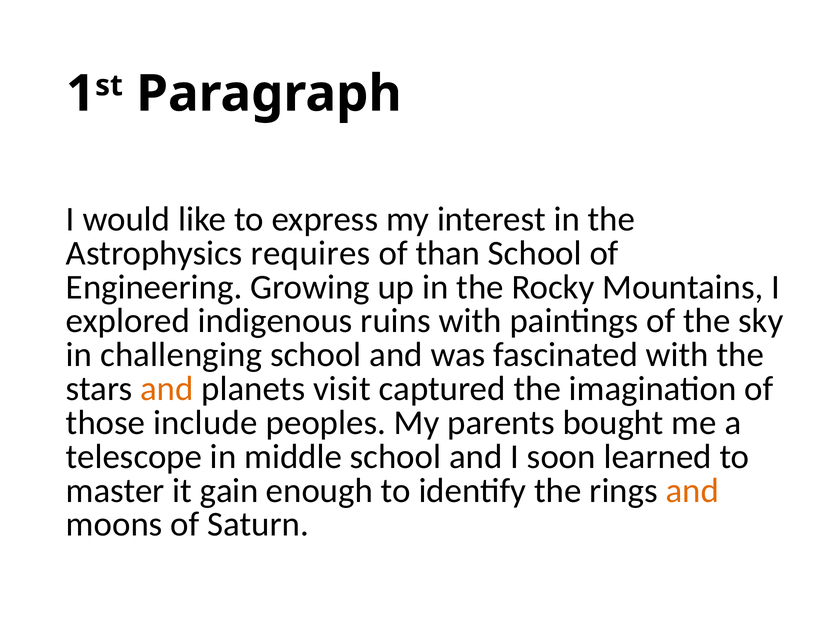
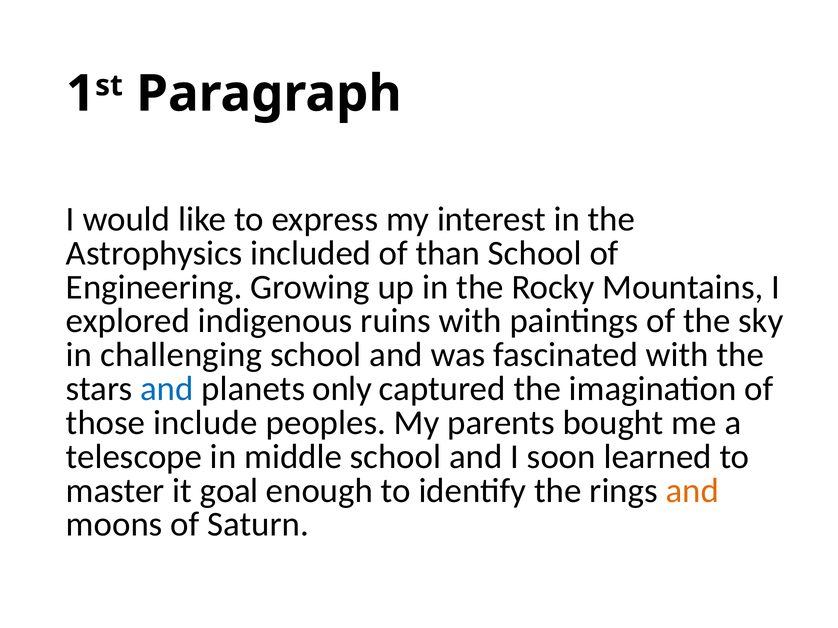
requires: requires -> included
and at (167, 389) colour: orange -> blue
visit: visit -> only
gain: gain -> goal
